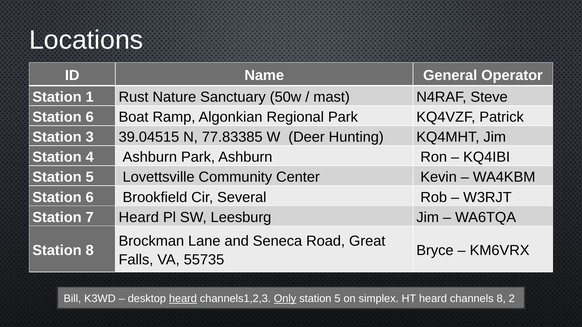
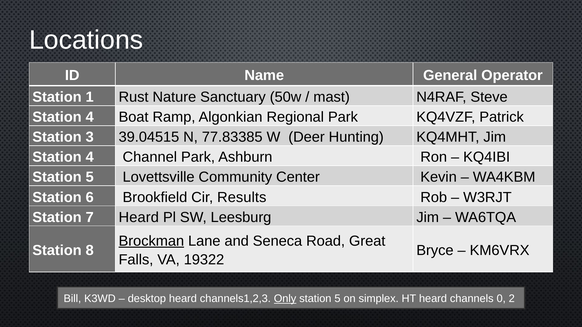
6 at (90, 117): 6 -> 4
4 Ashburn: Ashburn -> Channel
Several: Several -> Results
Brockman underline: none -> present
55735: 55735 -> 19322
heard at (183, 299) underline: present -> none
channels 8: 8 -> 0
